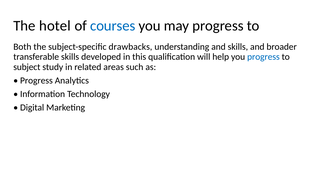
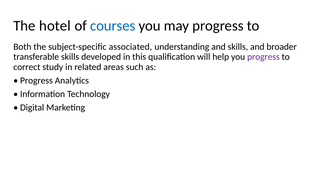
drawbacks: drawbacks -> associated
progress at (263, 57) colour: blue -> purple
subject: subject -> correct
